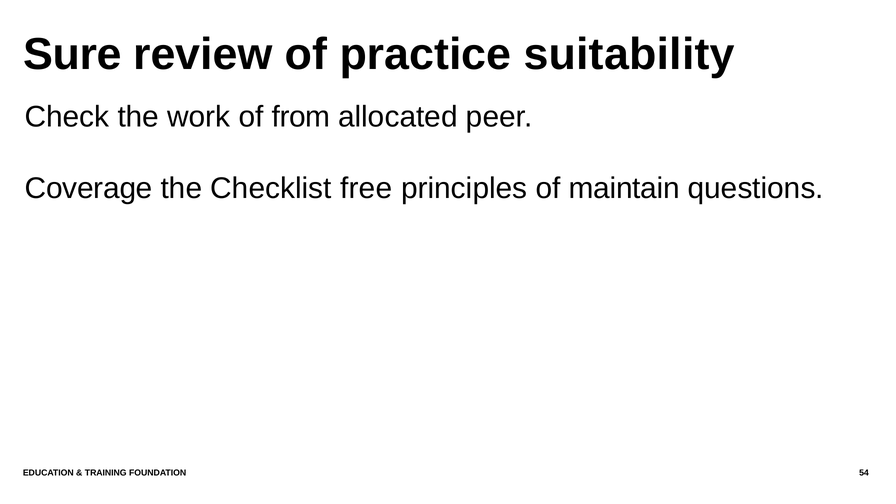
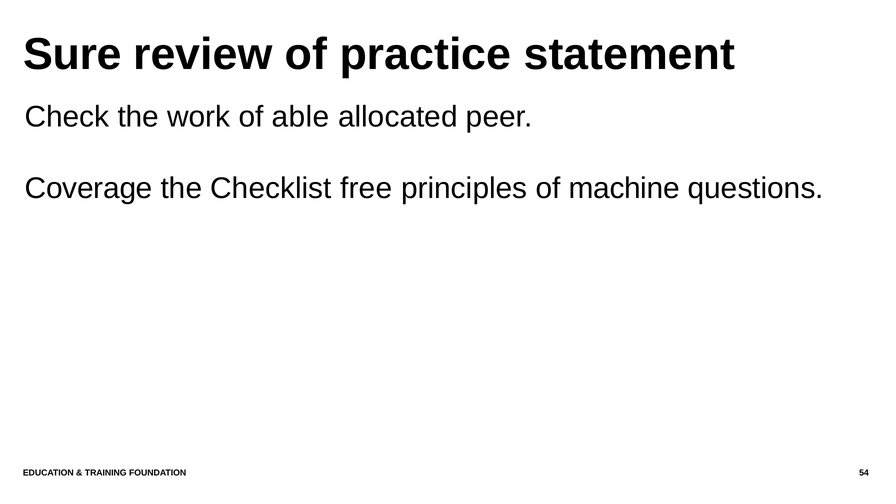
suitability: suitability -> statement
from: from -> able
maintain: maintain -> machine
